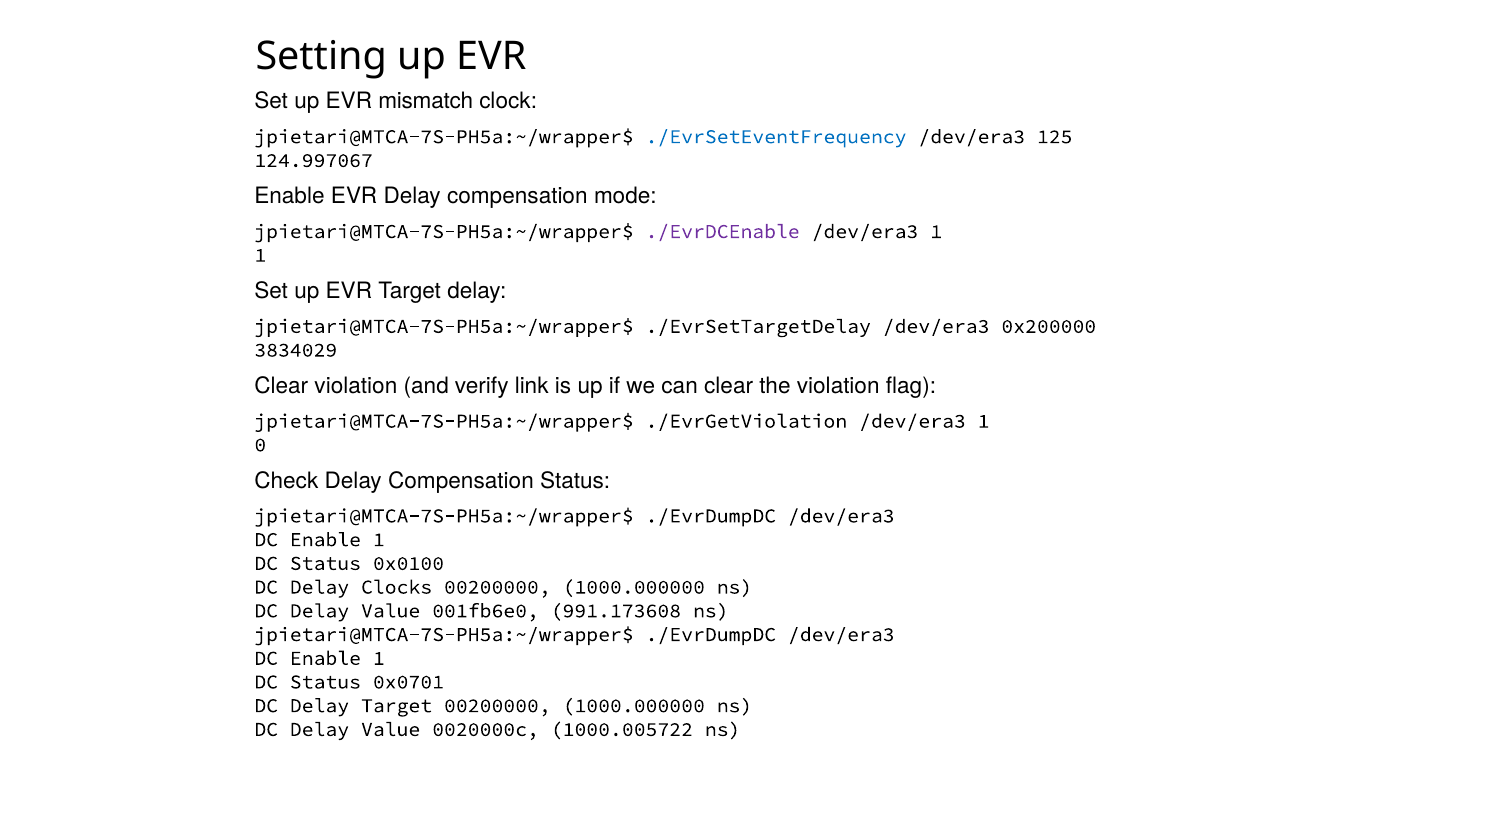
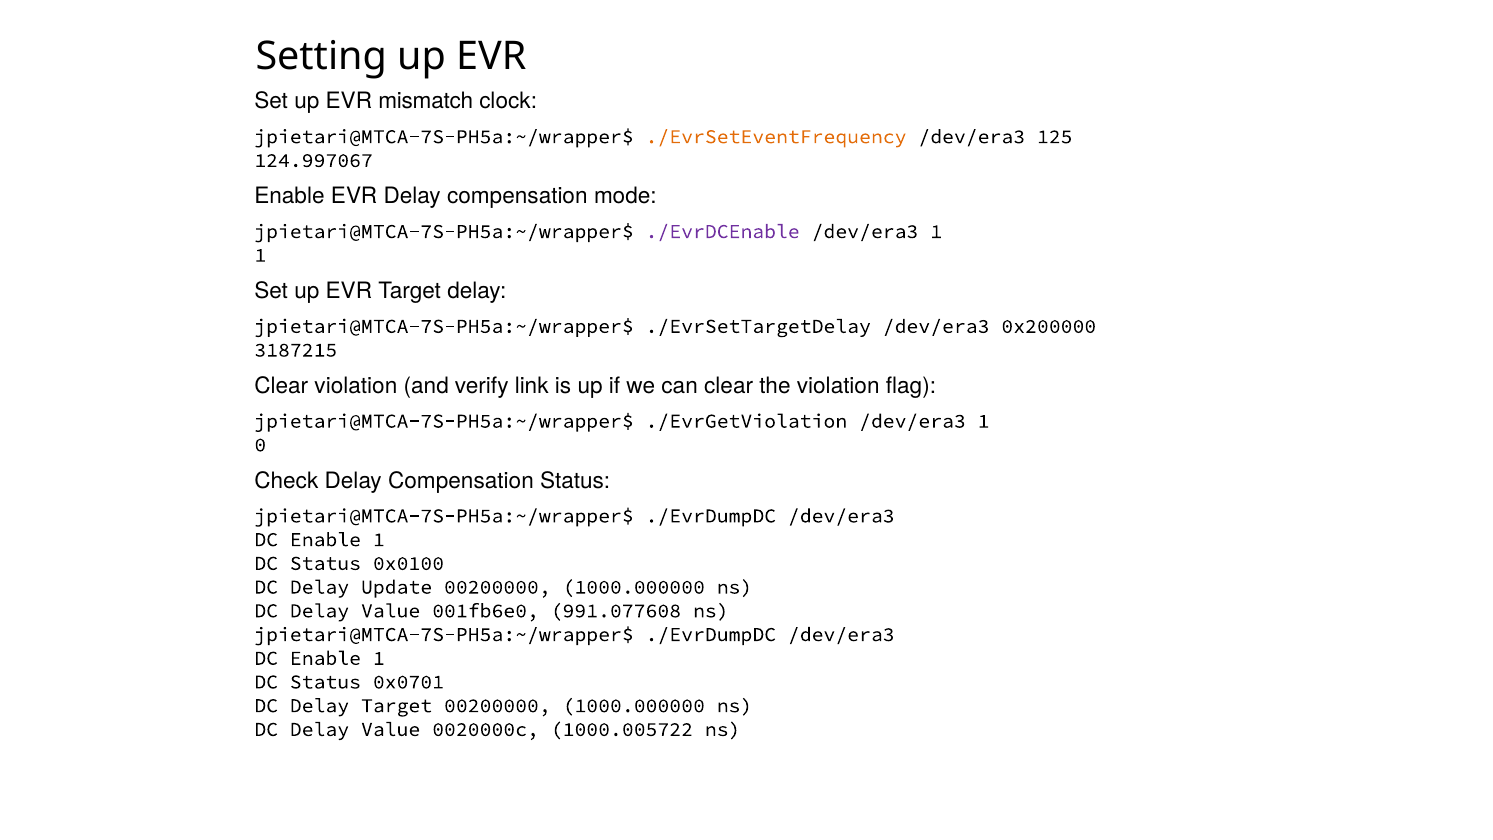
./EvrSetEventFrequency colour: blue -> orange
3834029: 3834029 -> 3187215
Clocks: Clocks -> Update
991.173608: 991.173608 -> 991.077608
